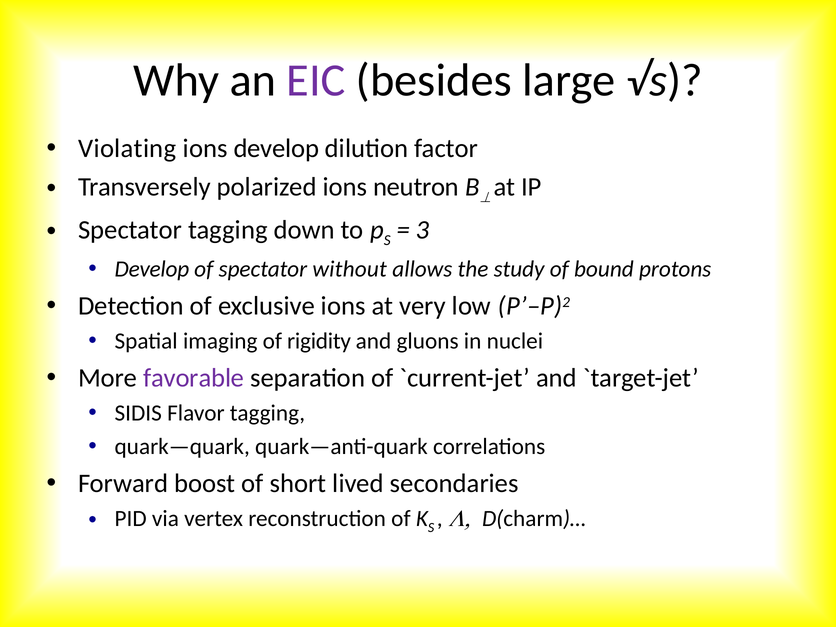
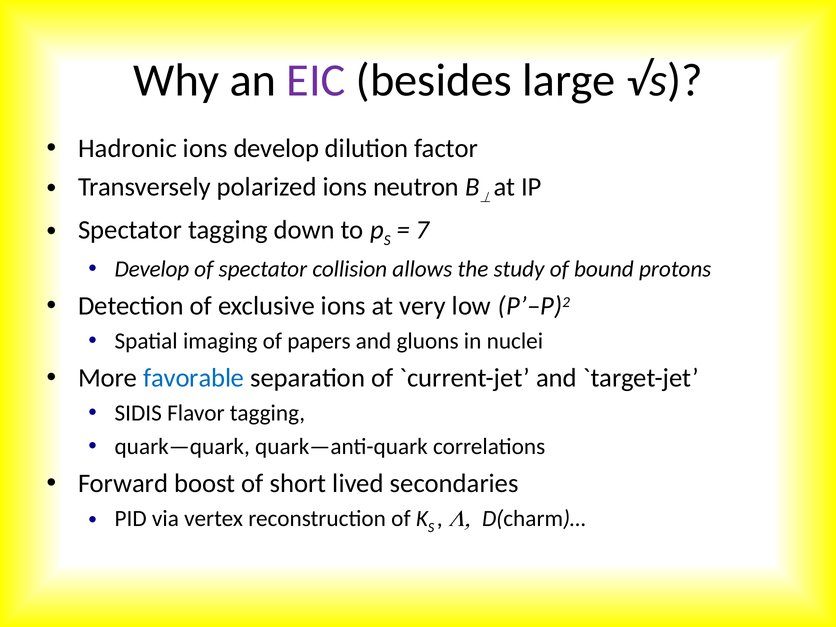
Violating: Violating -> Hadronic
3: 3 -> 7
without: without -> collision
rigidity: rigidity -> papers
favorable colour: purple -> blue
